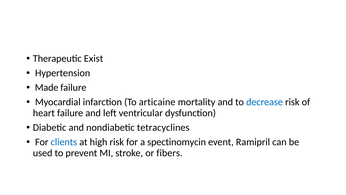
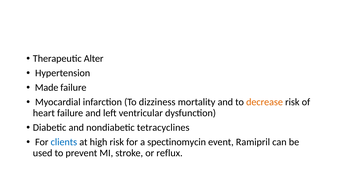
Exist: Exist -> Alter
articaine: articaine -> dizziness
decrease colour: blue -> orange
fibers: fibers -> reflux
